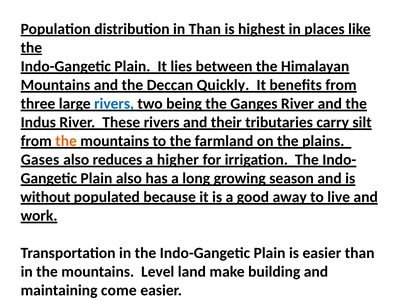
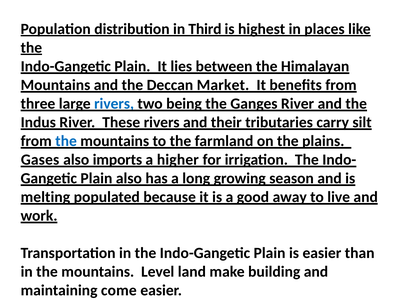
in Than: Than -> Third
Quickly: Quickly -> Market
the at (66, 141) colour: orange -> blue
reduces: reduces -> imports
without: without -> melting
